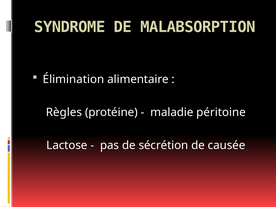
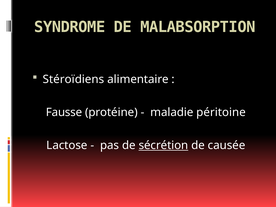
Élimination: Élimination -> Stéroïdiens
Règles: Règles -> Fausse
sécrétion underline: none -> present
